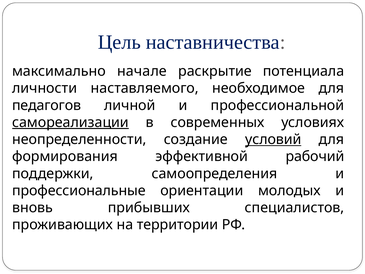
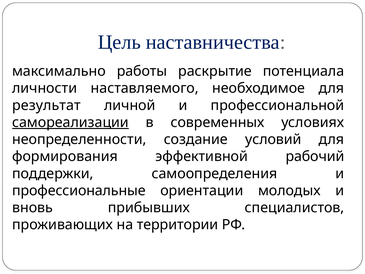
начале: начале -> работы
педагогов: педагогов -> результат
условий underline: present -> none
